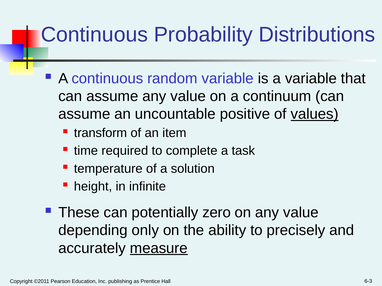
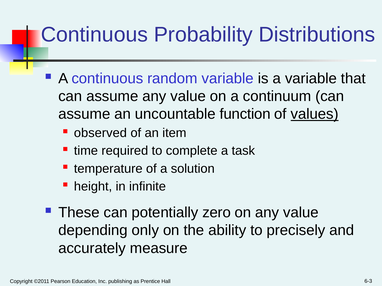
positive: positive -> function
transform: transform -> observed
measure underline: present -> none
